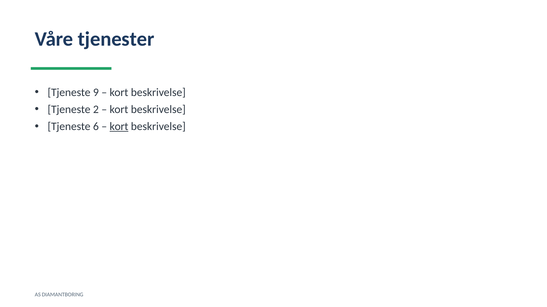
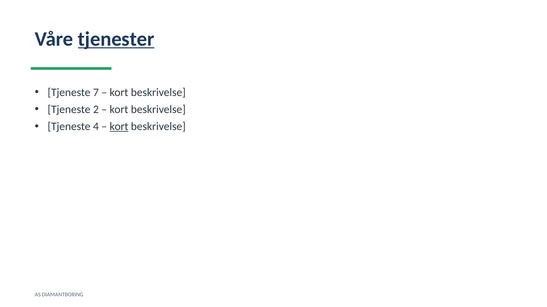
tjenester underline: none -> present
9: 9 -> 7
6: 6 -> 4
